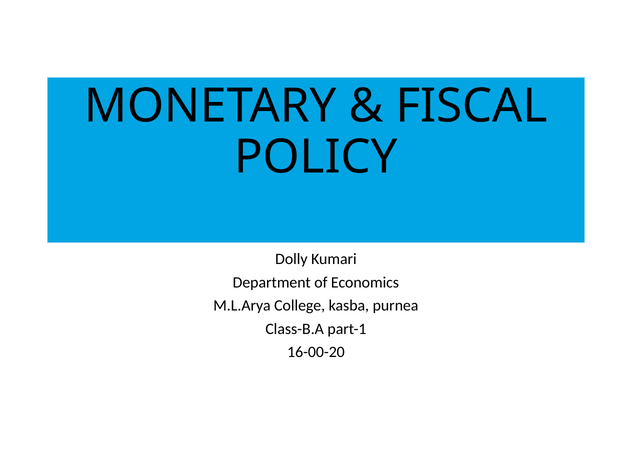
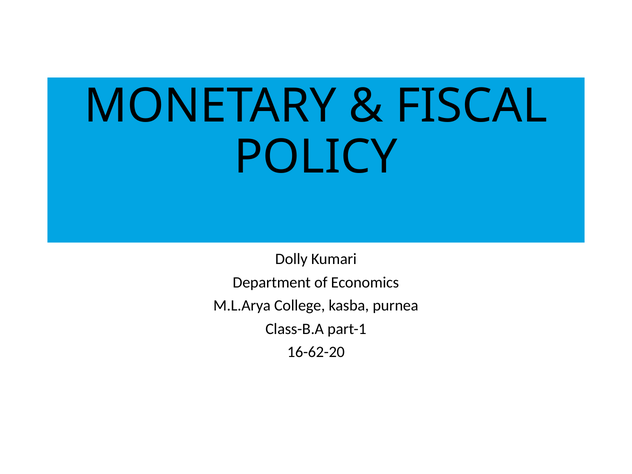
16-00-20: 16-00-20 -> 16-62-20
